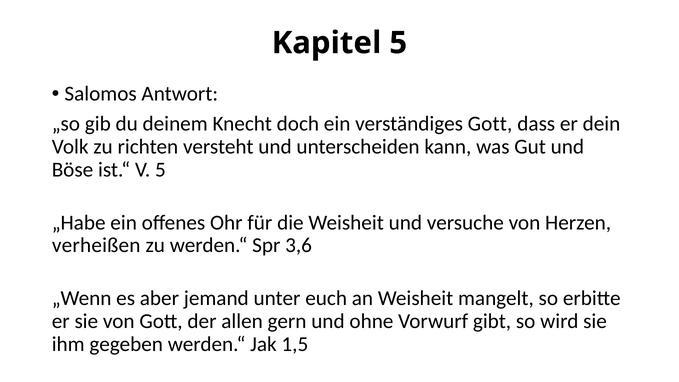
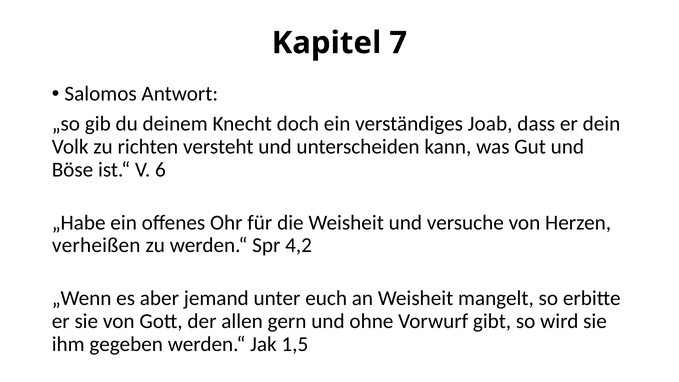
Kapitel 5: 5 -> 7
verständiges Gott: Gott -> Joab
V 5: 5 -> 6
3,6: 3,6 -> 4,2
